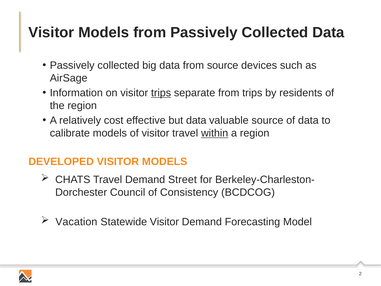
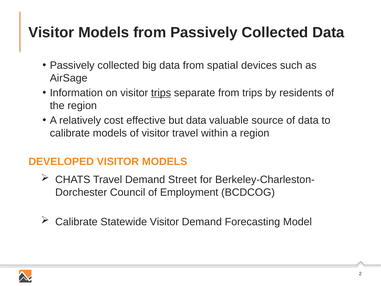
from source: source -> spatial
within underline: present -> none
Consistency: Consistency -> Employment
Vacation at (76, 222): Vacation -> Calibrate
